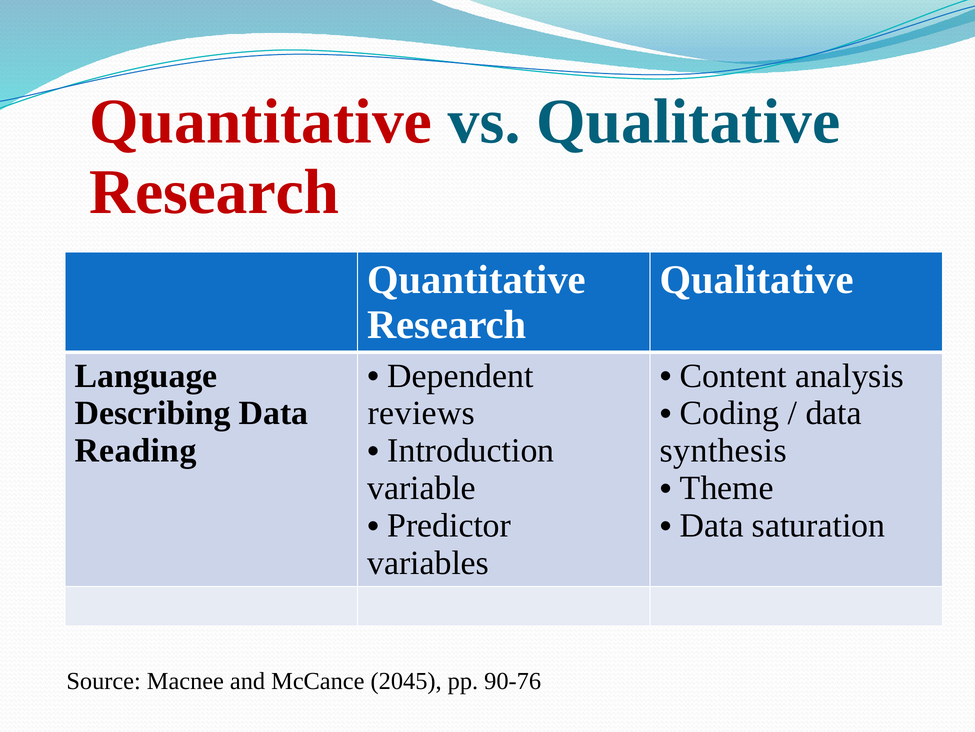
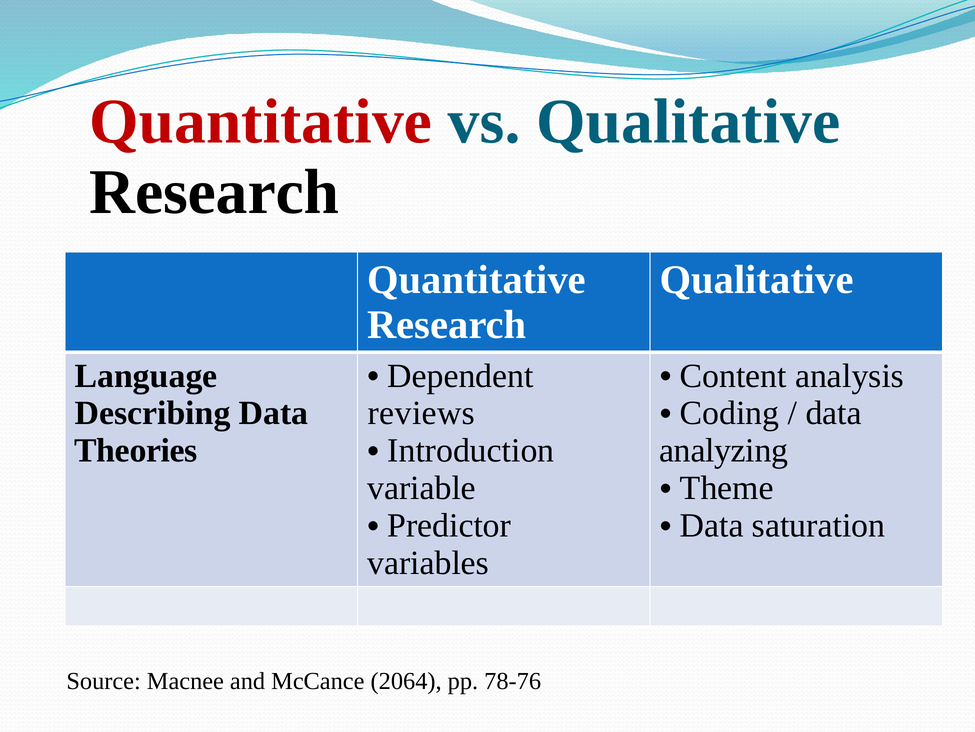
Research at (214, 192) colour: red -> black
Reading: Reading -> Theories
synthesis: synthesis -> analyzing
2045: 2045 -> 2064
90-76: 90-76 -> 78-76
